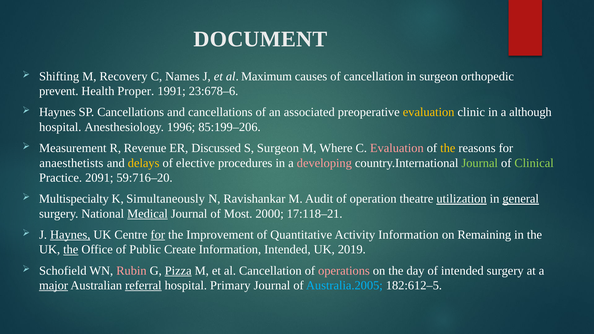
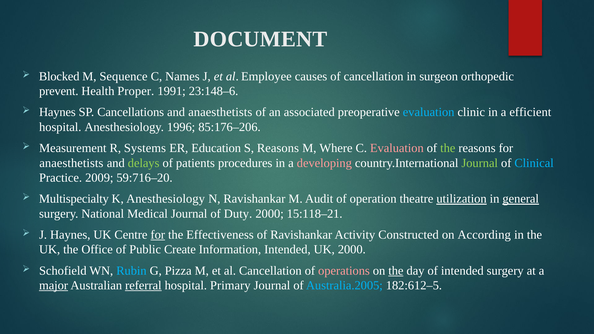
Shifting: Shifting -> Blocked
Recovery: Recovery -> Sequence
Maximum: Maximum -> Employee
23:678–6: 23:678–6 -> 23:148–6
and cancellations: cancellations -> anaesthetists
evaluation at (429, 112) colour: yellow -> light blue
although: although -> efficient
85:199–206: 85:199–206 -> 85:176–206
Revenue: Revenue -> Systems
Discussed: Discussed -> Education
S Surgeon: Surgeon -> Reasons
the at (448, 148) colour: yellow -> light green
delays colour: yellow -> light green
elective: elective -> patients
Clinical colour: light green -> light blue
2091: 2091 -> 2009
K Simultaneously: Simultaneously -> Anesthesiology
Medical underline: present -> none
Most: Most -> Duty
17:118–21: 17:118–21 -> 15:118–21
Haynes at (70, 235) underline: present -> none
Improvement: Improvement -> Effectiveness
of Quantitative: Quantitative -> Ravishankar
Activity Information: Information -> Constructed
Remaining: Remaining -> According
the at (71, 250) underline: present -> none
UK 2019: 2019 -> 2000
Rubin colour: pink -> light blue
Pizza underline: present -> none
the at (396, 271) underline: none -> present
